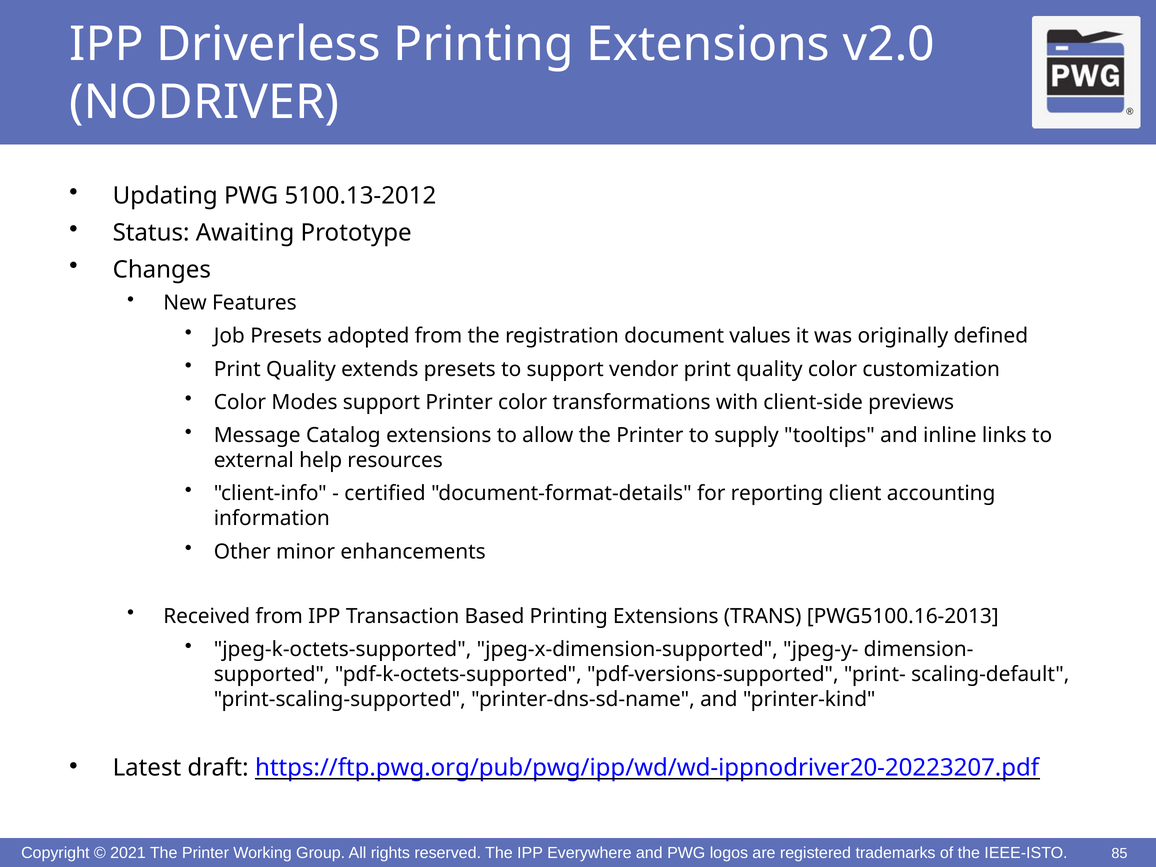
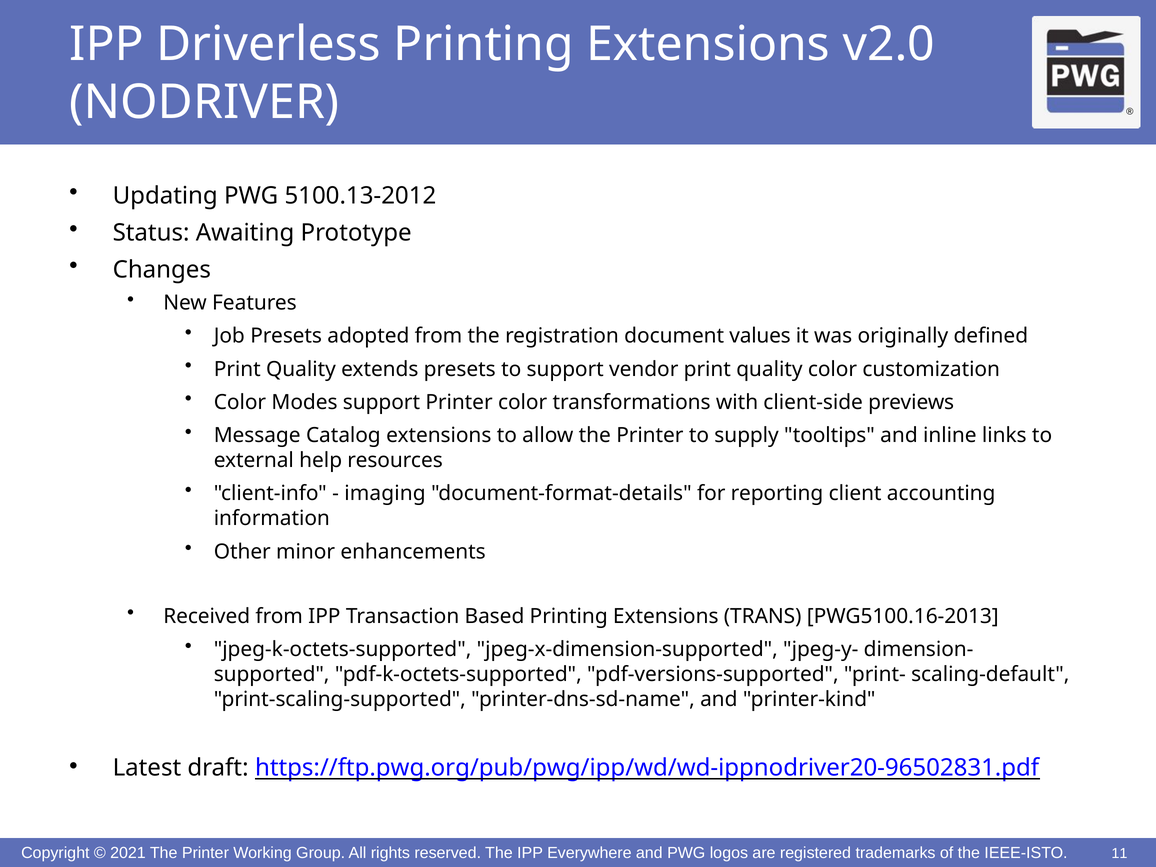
certified: certified -> imaging
https://ftp.pwg.org/pub/pwg/ipp/wd/wd-ippnodriver20-20223207.pdf: https://ftp.pwg.org/pub/pwg/ipp/wd/wd-ippnodriver20-20223207.pdf -> https://ftp.pwg.org/pub/pwg/ipp/wd/wd-ippnodriver20-96502831.pdf
85: 85 -> 11
